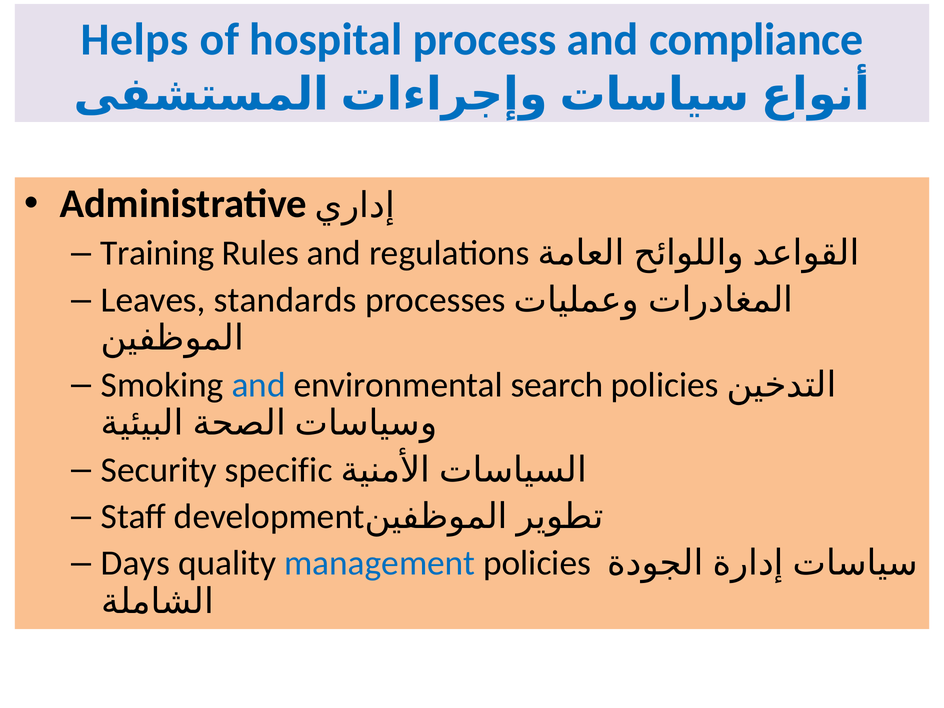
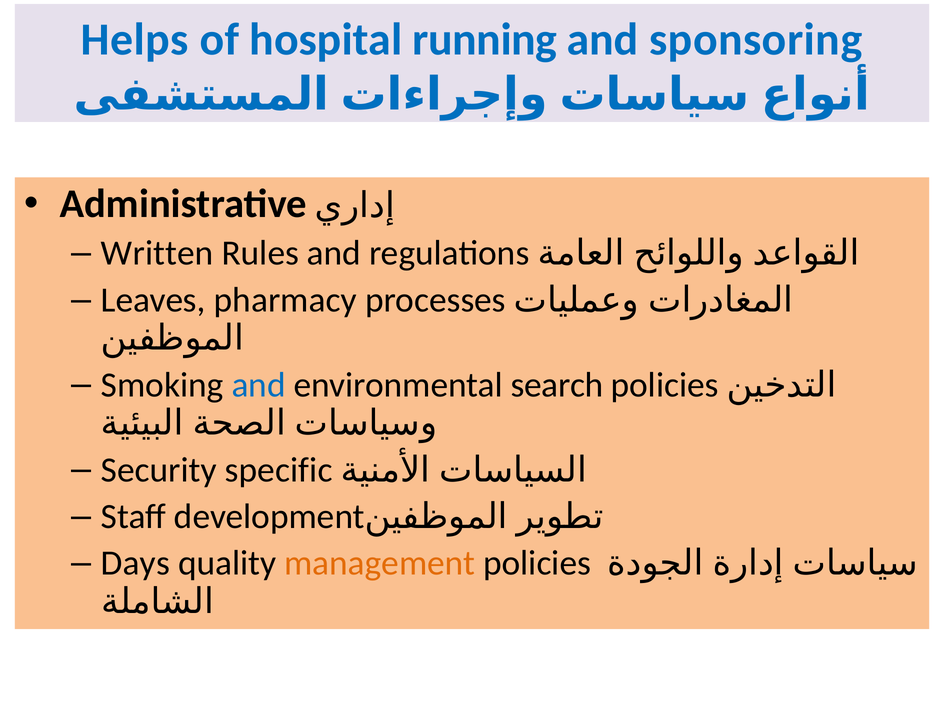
process: process -> running
compliance: compliance -> sponsoring
Training: Training -> Written
standards: standards -> pharmacy
management colour: blue -> orange
